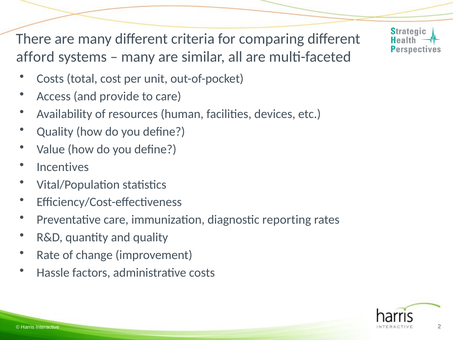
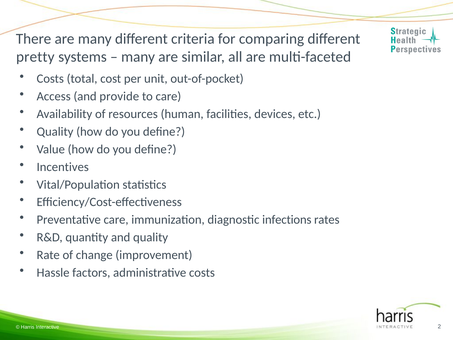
afford: afford -> pretty
reporting: reporting -> infections
